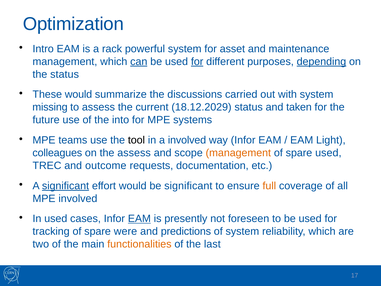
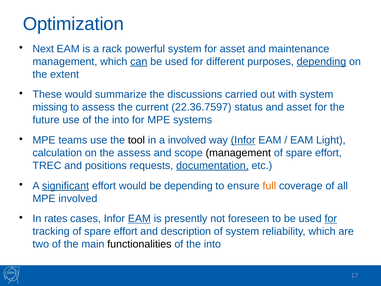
Intro: Intro -> Next
for at (197, 62) underline: present -> none
the status: status -> extent
18.12.2029: 18.12.2029 -> 22.36.7597
and taken: taken -> asset
Infor at (243, 140) underline: none -> present
colleagues: colleagues -> calculation
management at (238, 153) colour: orange -> black
used at (328, 153): used -> effort
outcome: outcome -> positions
documentation underline: none -> present
be significant: significant -> depending
In used: used -> rates
for at (331, 219) underline: none -> present
tracking of spare were: were -> effort
predictions: predictions -> description
functionalities colour: orange -> black
last at (212, 244): last -> into
